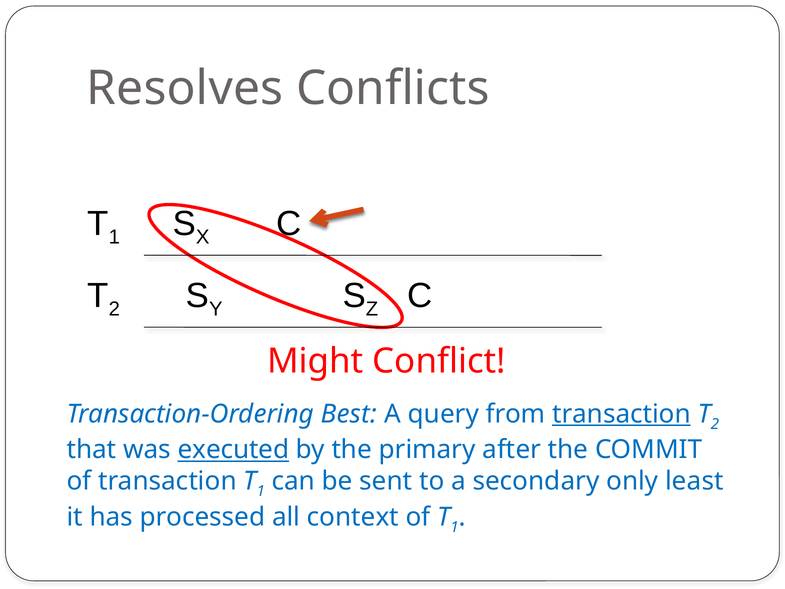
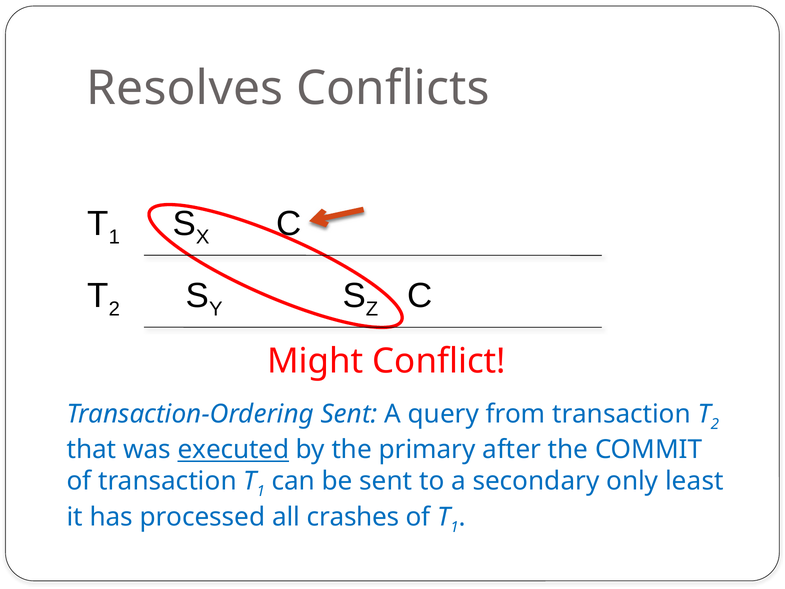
Transaction-Ordering Best: Best -> Sent
transaction at (621, 414) underline: present -> none
context: context -> crashes
